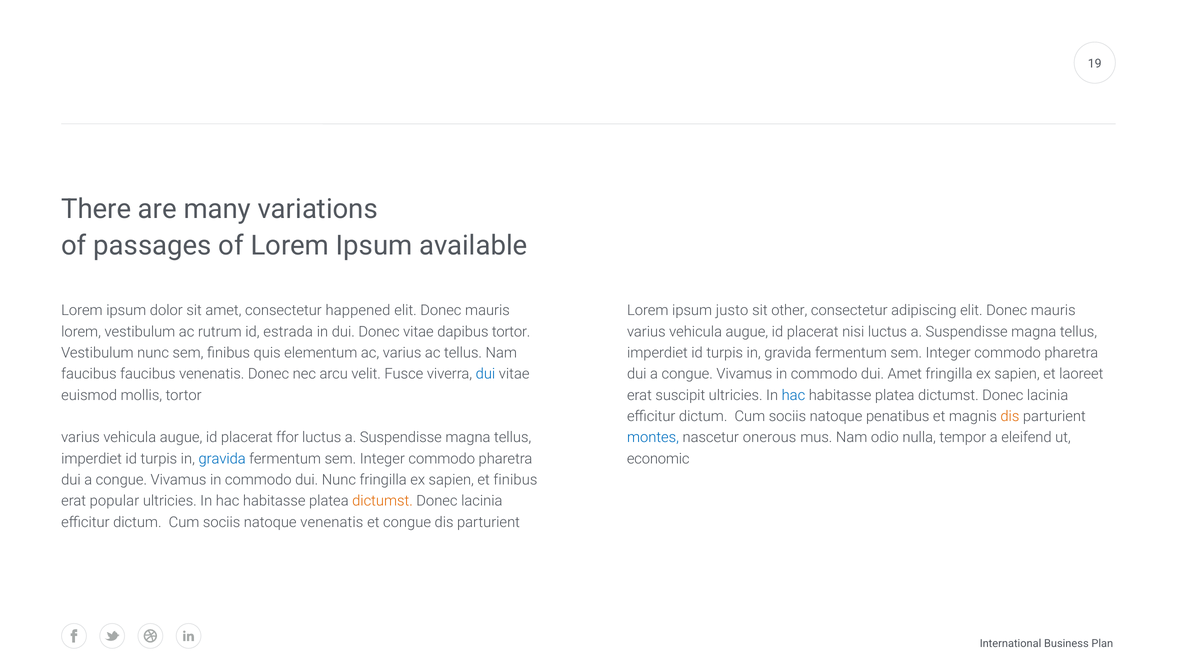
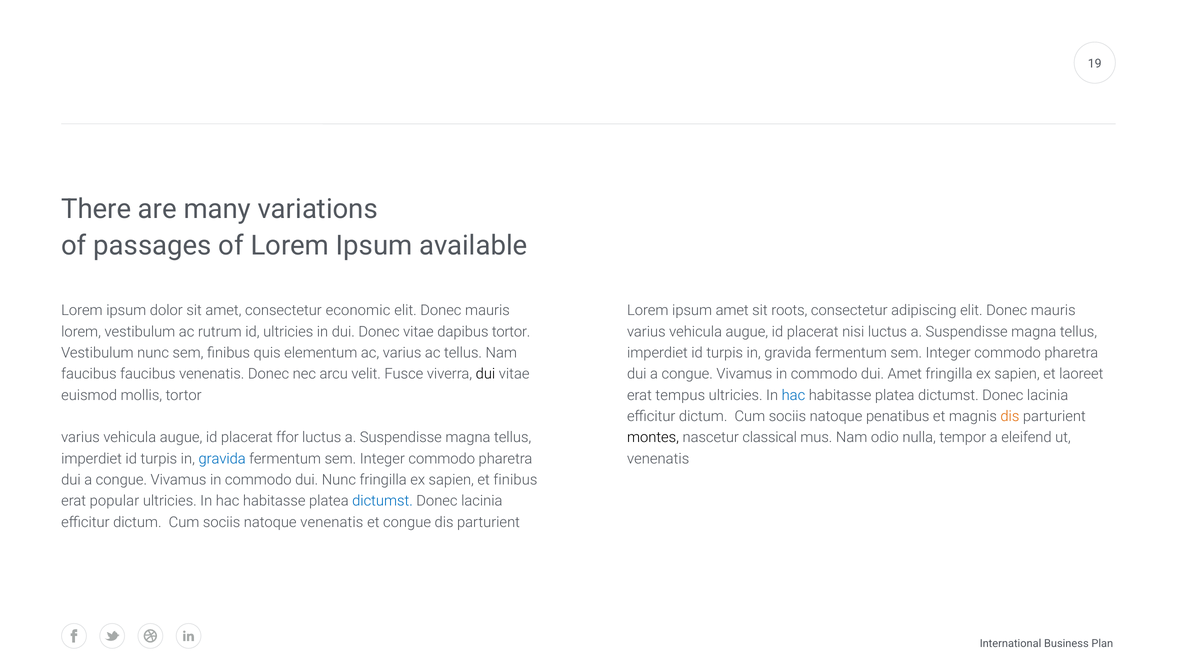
happened: happened -> economic
ipsum justo: justo -> amet
other: other -> roots
id estrada: estrada -> ultricies
dui at (486, 374) colour: blue -> black
suscipit: suscipit -> tempus
montes colour: blue -> black
onerous: onerous -> classical
economic at (658, 459): economic -> venenatis
dictumst at (382, 501) colour: orange -> blue
